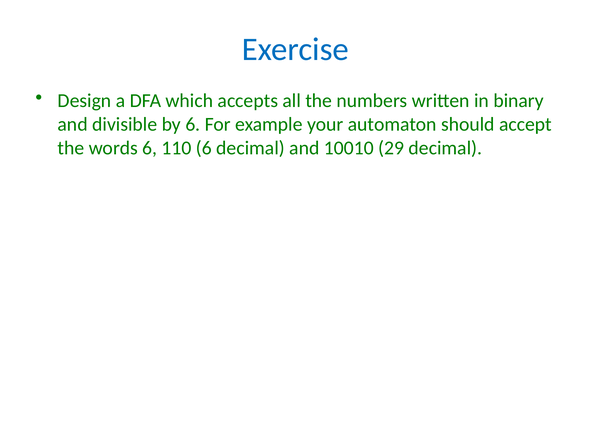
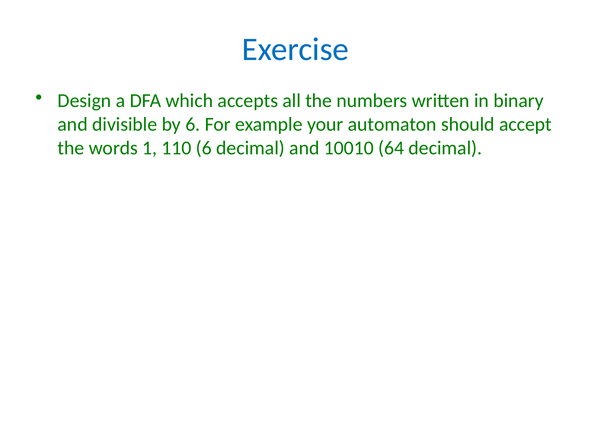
words 6: 6 -> 1
29: 29 -> 64
